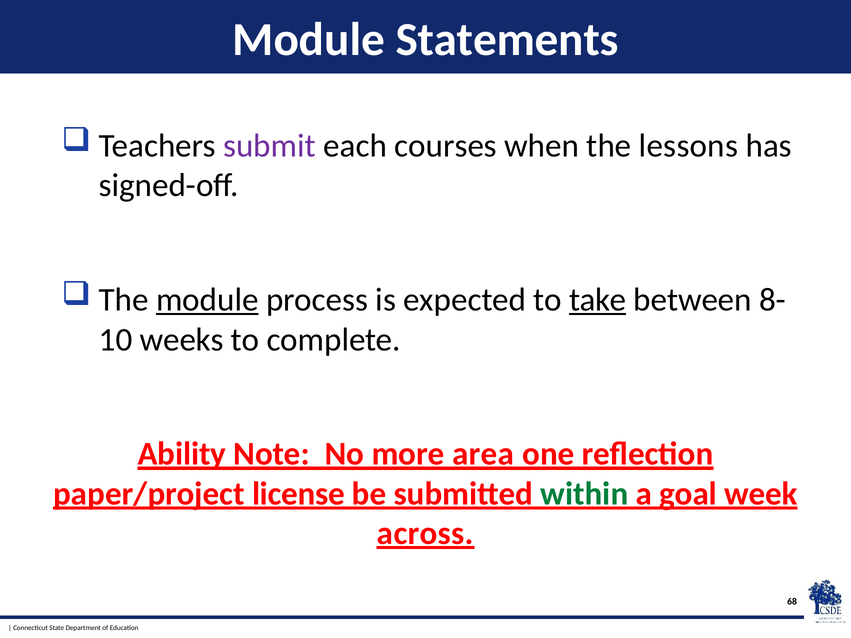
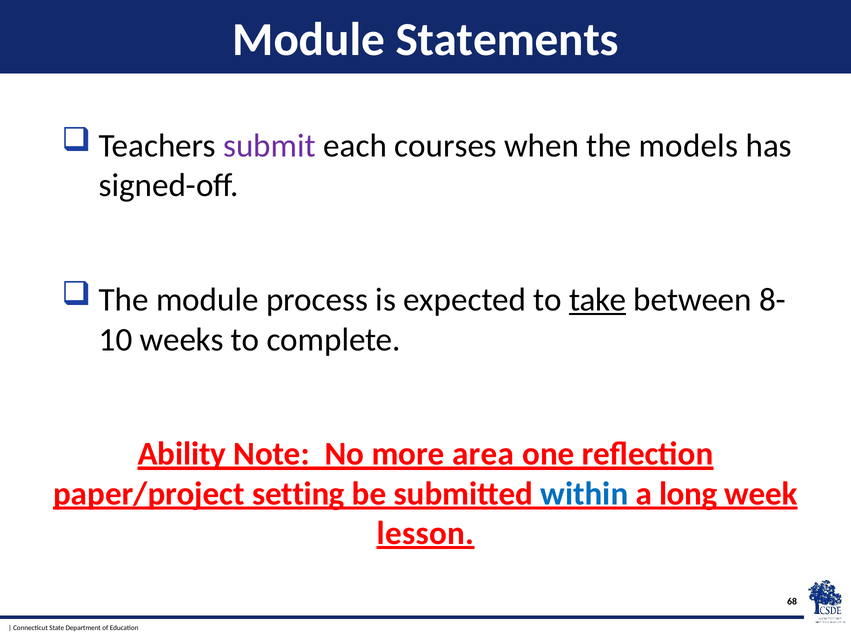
lessons: lessons -> models
module at (207, 300) underline: present -> none
license: license -> setting
within colour: green -> blue
goal: goal -> long
across: across -> lesson
